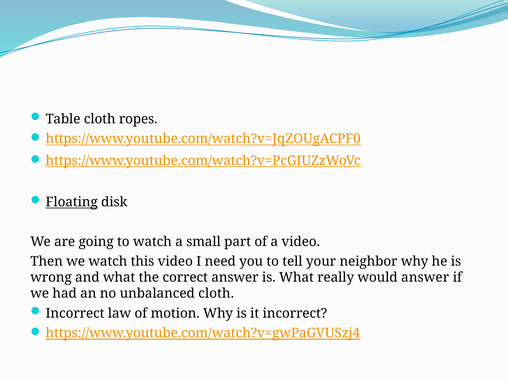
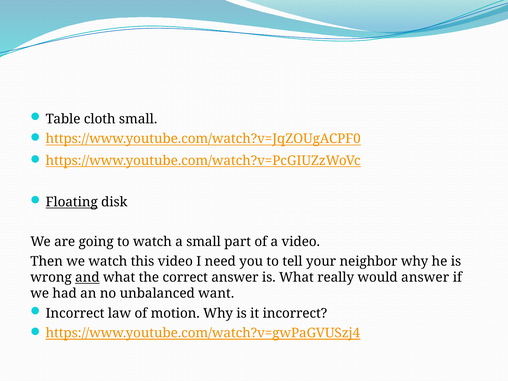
cloth ropes: ropes -> small
and underline: none -> present
unbalanced cloth: cloth -> want
